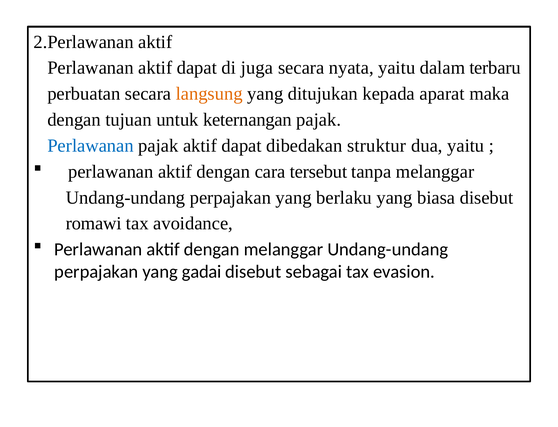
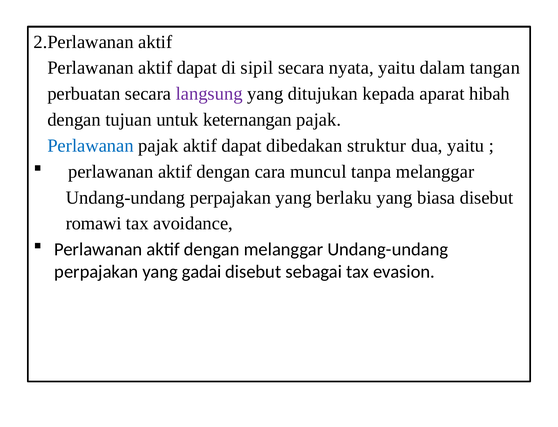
juga: juga -> sipil
terbaru: terbaru -> tangan
langsung colour: orange -> purple
maka: maka -> hibah
tersebut: tersebut -> muncul
